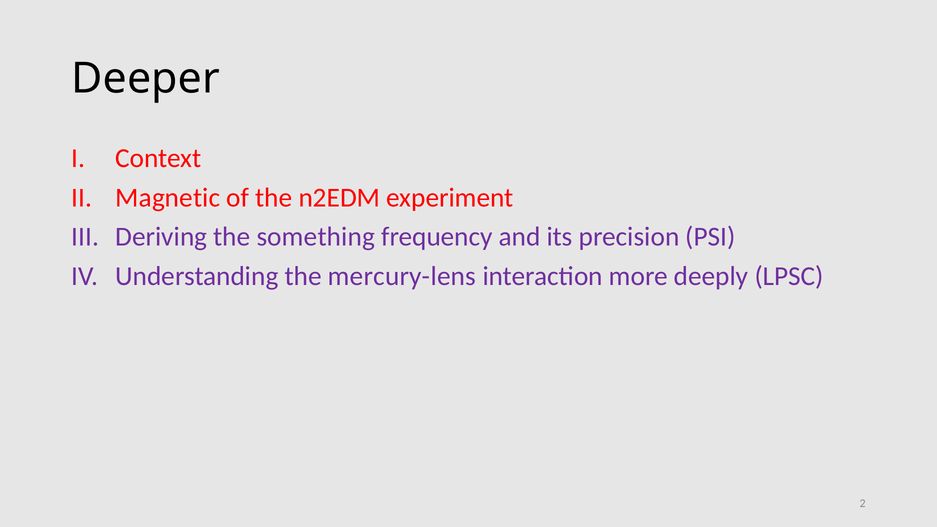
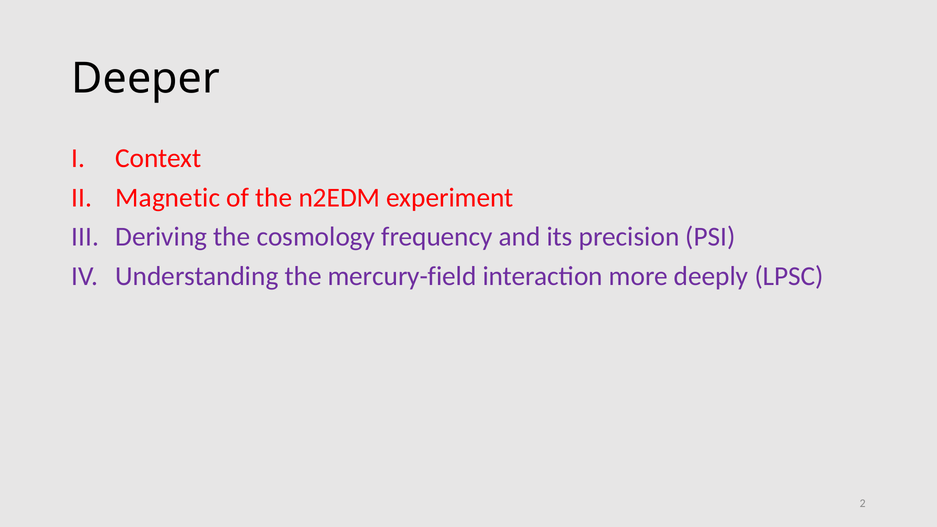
something: something -> cosmology
mercury-lens: mercury-lens -> mercury-field
